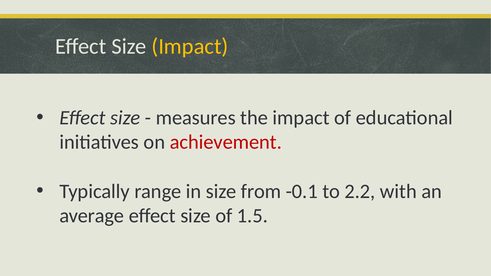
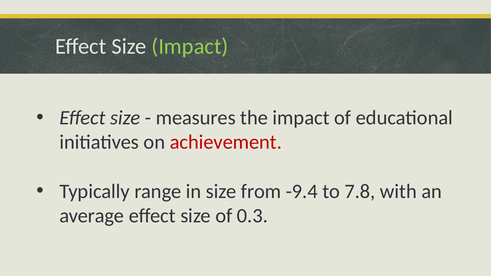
Impact at (190, 46) colour: yellow -> light green
-0.1: -0.1 -> -9.4
2.2: 2.2 -> 7.8
1.5: 1.5 -> 0.3
